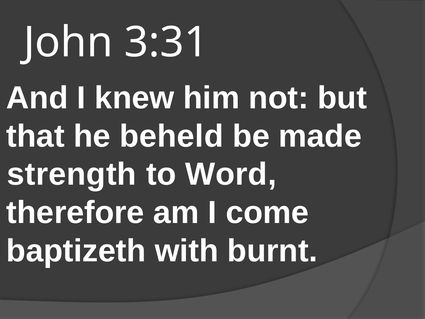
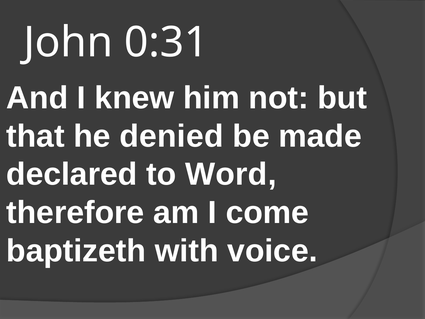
3:31: 3:31 -> 0:31
beheld: beheld -> denied
strength: strength -> declared
burnt: burnt -> voice
